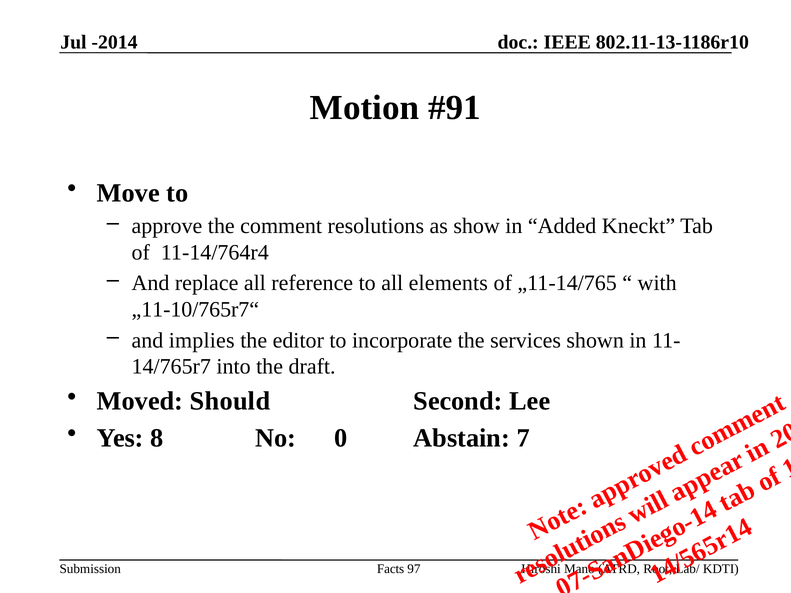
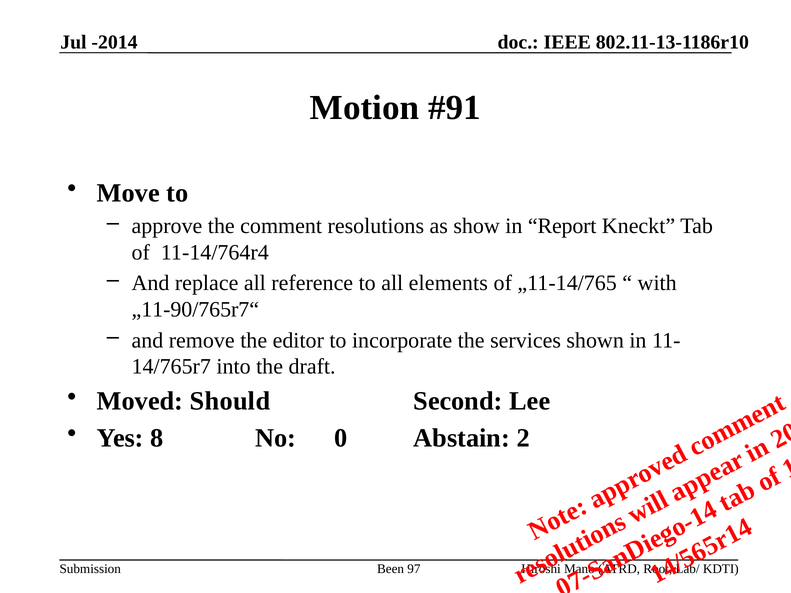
Added: Added -> Report
„11-10/765r7“: „11-10/765r7“ -> „11-90/765r7“
implies: implies -> remove
Abstain 7: 7 -> 2
Facts: Facts -> Been
